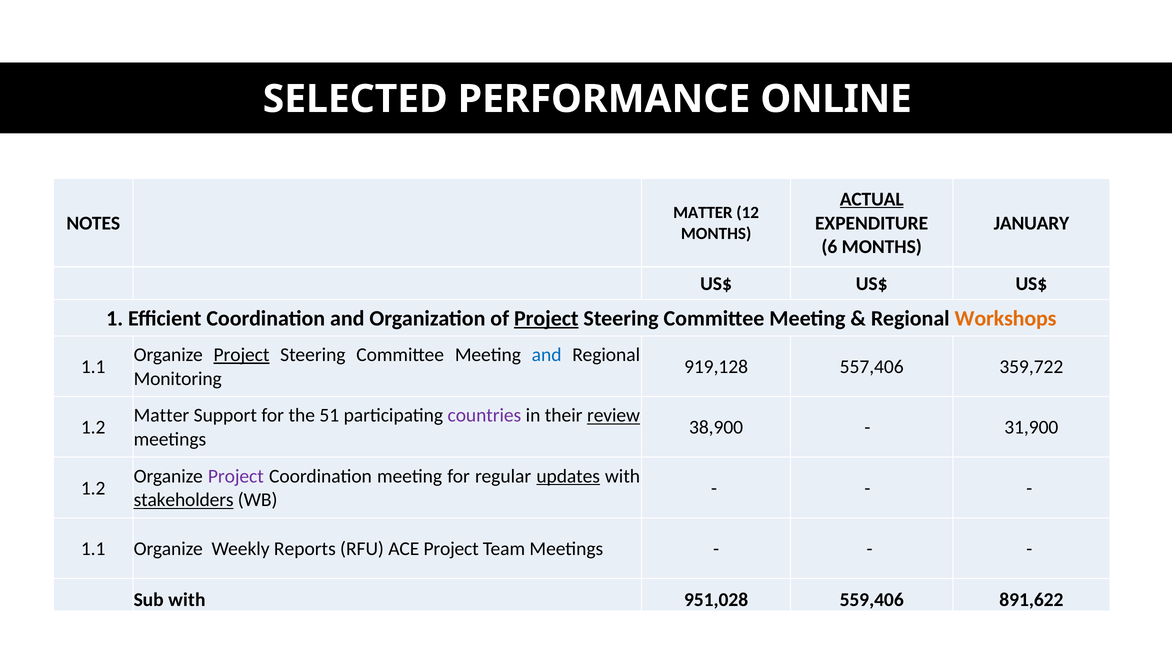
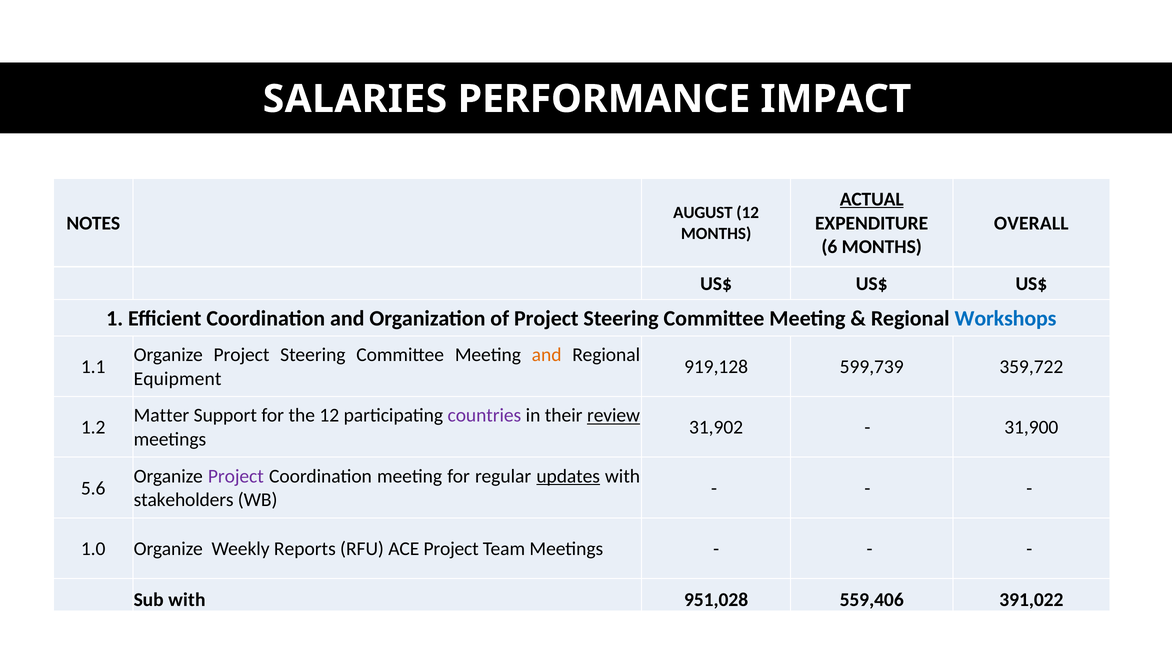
SELECTED: SELECTED -> SALARIES
ONLINE: ONLINE -> IMPACT
MATTER at (703, 213): MATTER -> AUGUST
JANUARY: JANUARY -> OVERALL
Project at (546, 318) underline: present -> none
Workshops colour: orange -> blue
Project at (241, 355) underline: present -> none
and at (547, 355) colour: blue -> orange
557,406: 557,406 -> 599,739
Monitoring: Monitoring -> Equipment
the 51: 51 -> 12
38,900: 38,900 -> 31,902
1.2 at (93, 488): 1.2 -> 5.6
stakeholders underline: present -> none
1.1 at (93, 549): 1.1 -> 1.0
891,622: 891,622 -> 391,022
